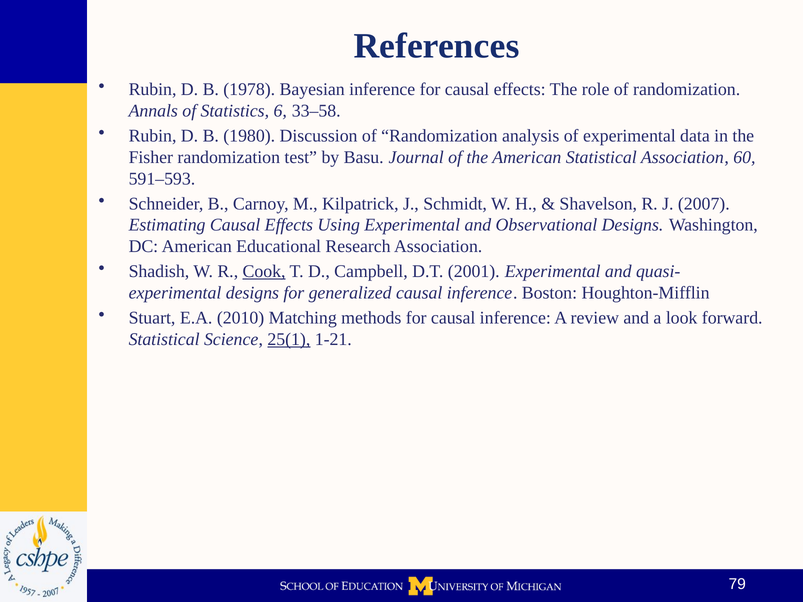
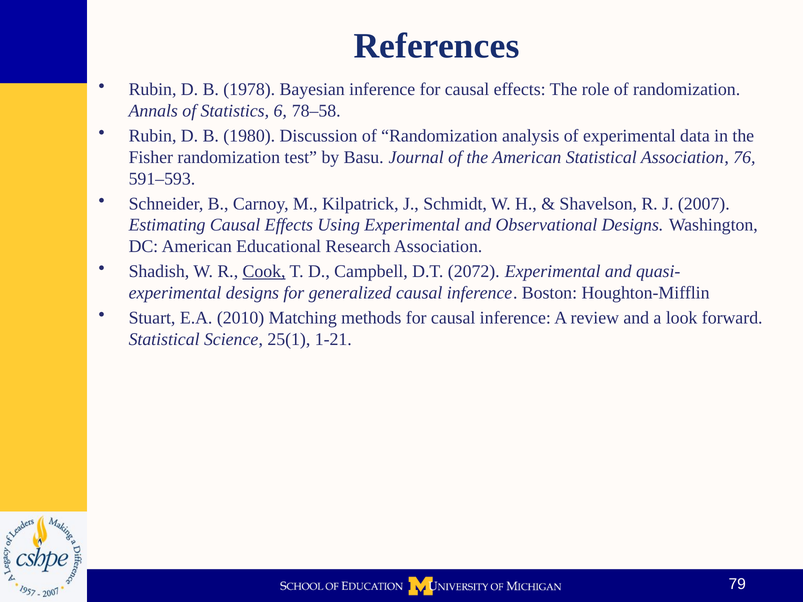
33–58: 33–58 -> 78–58
60: 60 -> 76
2001: 2001 -> 2072
25(1 underline: present -> none
